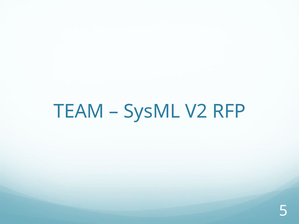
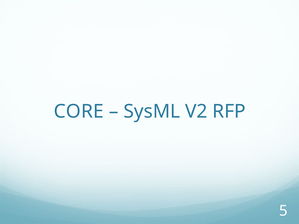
TEAM: TEAM -> CORE
